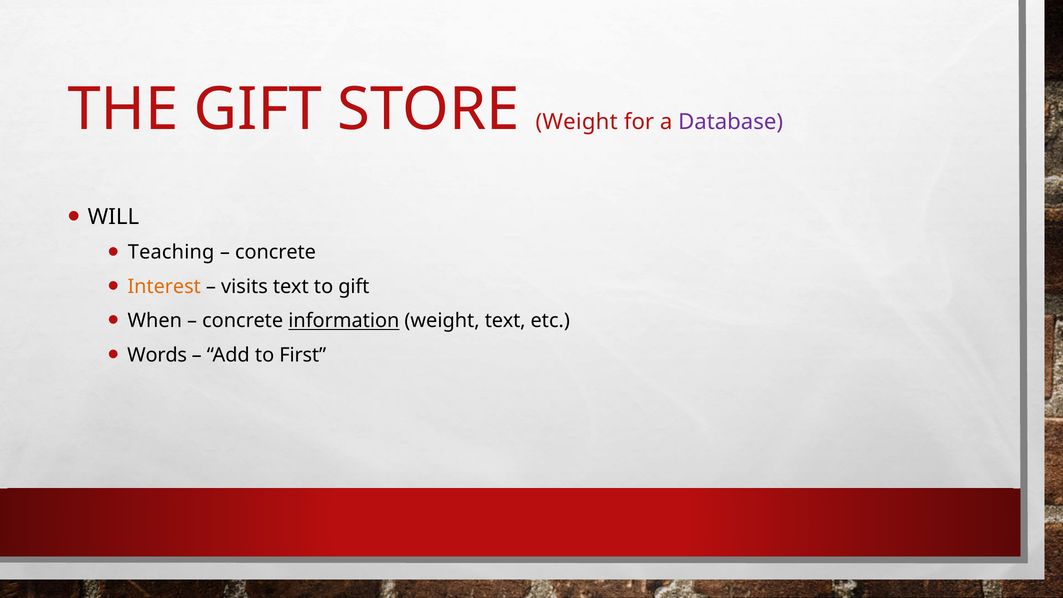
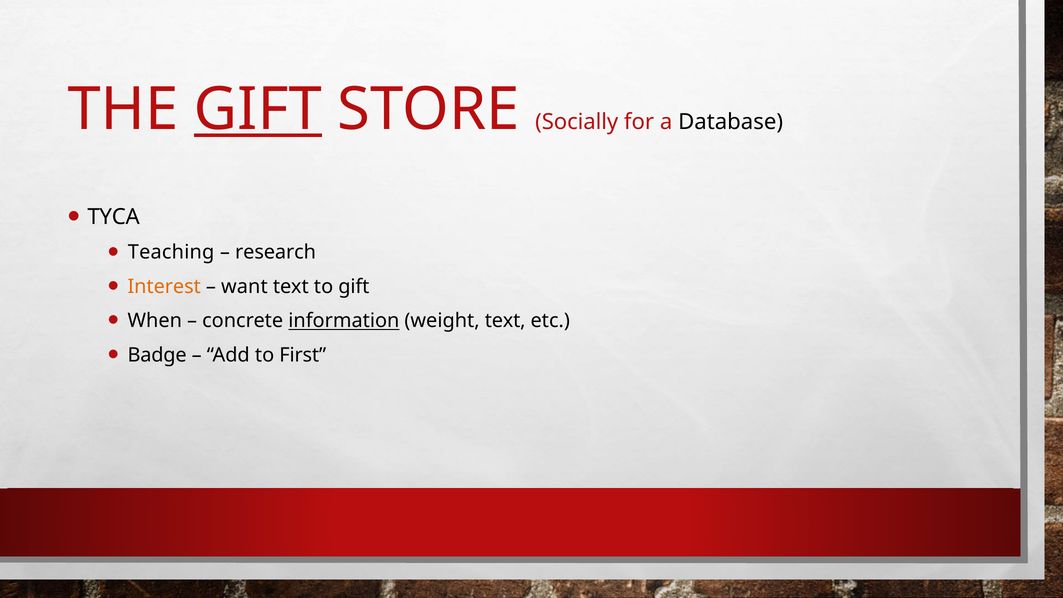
GIFT at (258, 110) underline: none -> present
STORE Weight: Weight -> Socially
Database colour: purple -> black
WILL: WILL -> TYCA
concrete at (276, 252): concrete -> research
visits: visits -> want
Words: Words -> Badge
